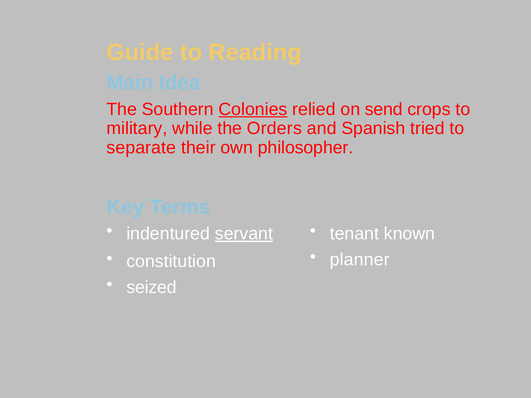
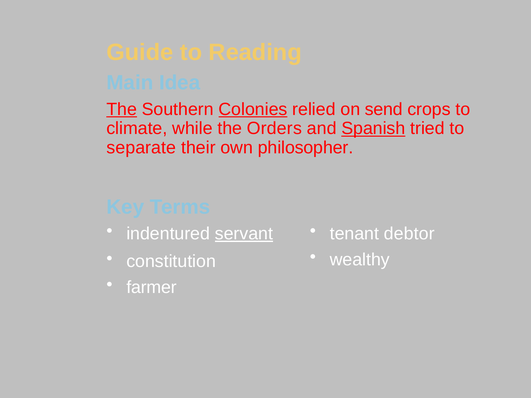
The at (122, 109) underline: none -> present
military: military -> climate
Spanish underline: none -> present
known: known -> debtor
planner: planner -> wealthy
seized: seized -> farmer
